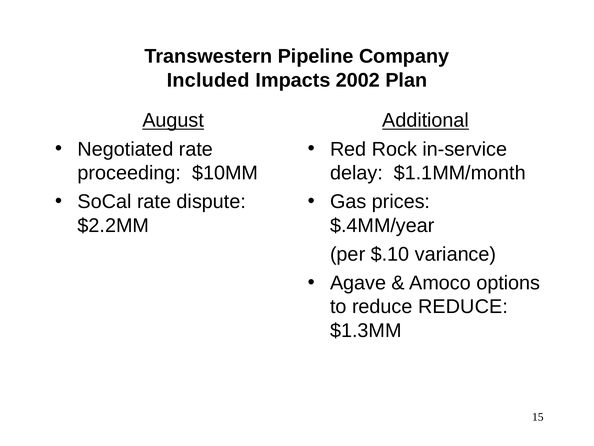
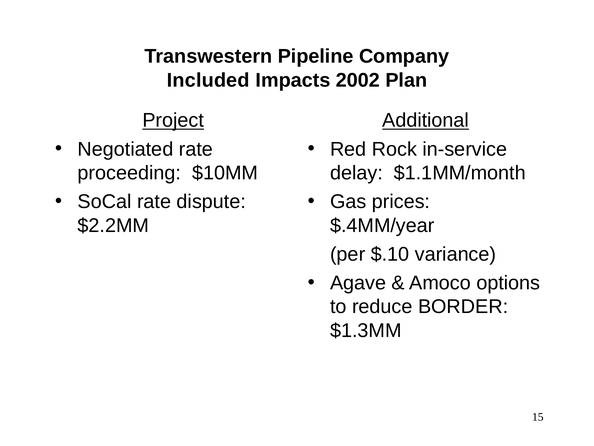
August: August -> Project
reduce REDUCE: REDUCE -> BORDER
